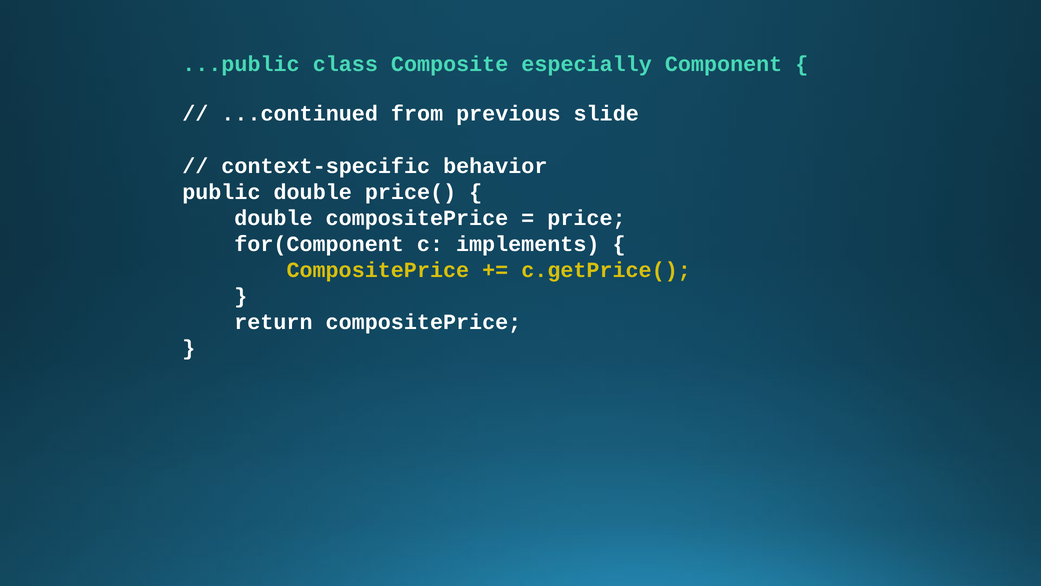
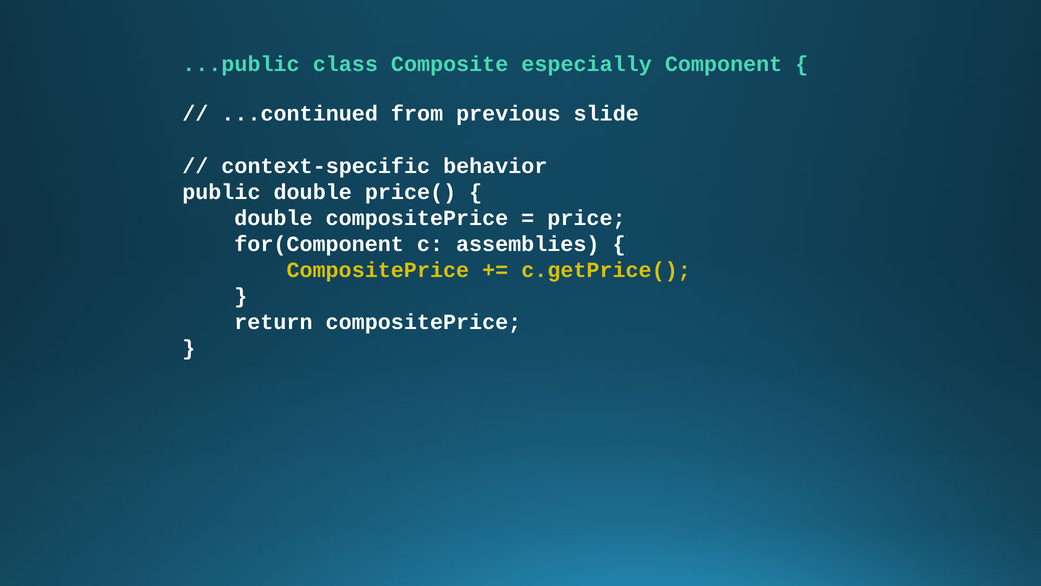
implements: implements -> assemblies
